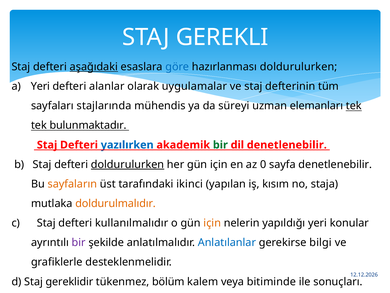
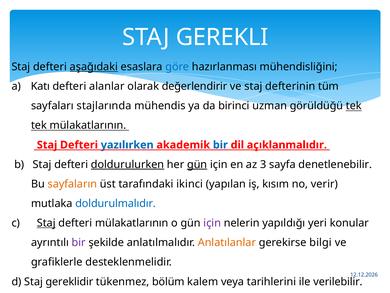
hazırlanması doldurulurken: doldurulurken -> mühendisliğini
Yeri at (40, 86): Yeri -> Katı
uygulamalar: uygulamalar -> değerlendirir
süreyi: süreyi -> birinci
elemanları: elemanları -> görüldüğü
tek bulunmaktadır: bulunmaktadır -> mülakatlarının
bir at (220, 145) colour: green -> blue
dil denetlenebilir: denetlenebilir -> açıklanmalıdır
gün at (197, 164) underline: none -> present
0: 0 -> 3
staja: staja -> verir
doldurulmalıdır colour: orange -> blue
Staj at (46, 223) underline: none -> present
defteri kullanılmalıdır: kullanılmalıdır -> mülakatlarının
için at (212, 223) colour: orange -> purple
Anlatılanlar colour: blue -> orange
bitiminde: bitiminde -> tarihlerini
sonuçları: sonuçları -> verilebilir
